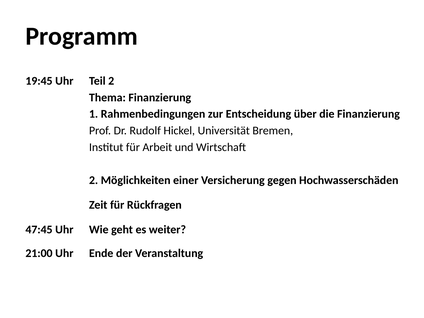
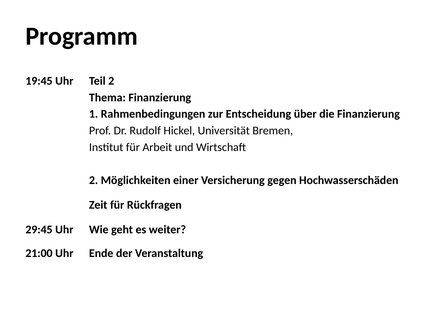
47:45: 47:45 -> 29:45
